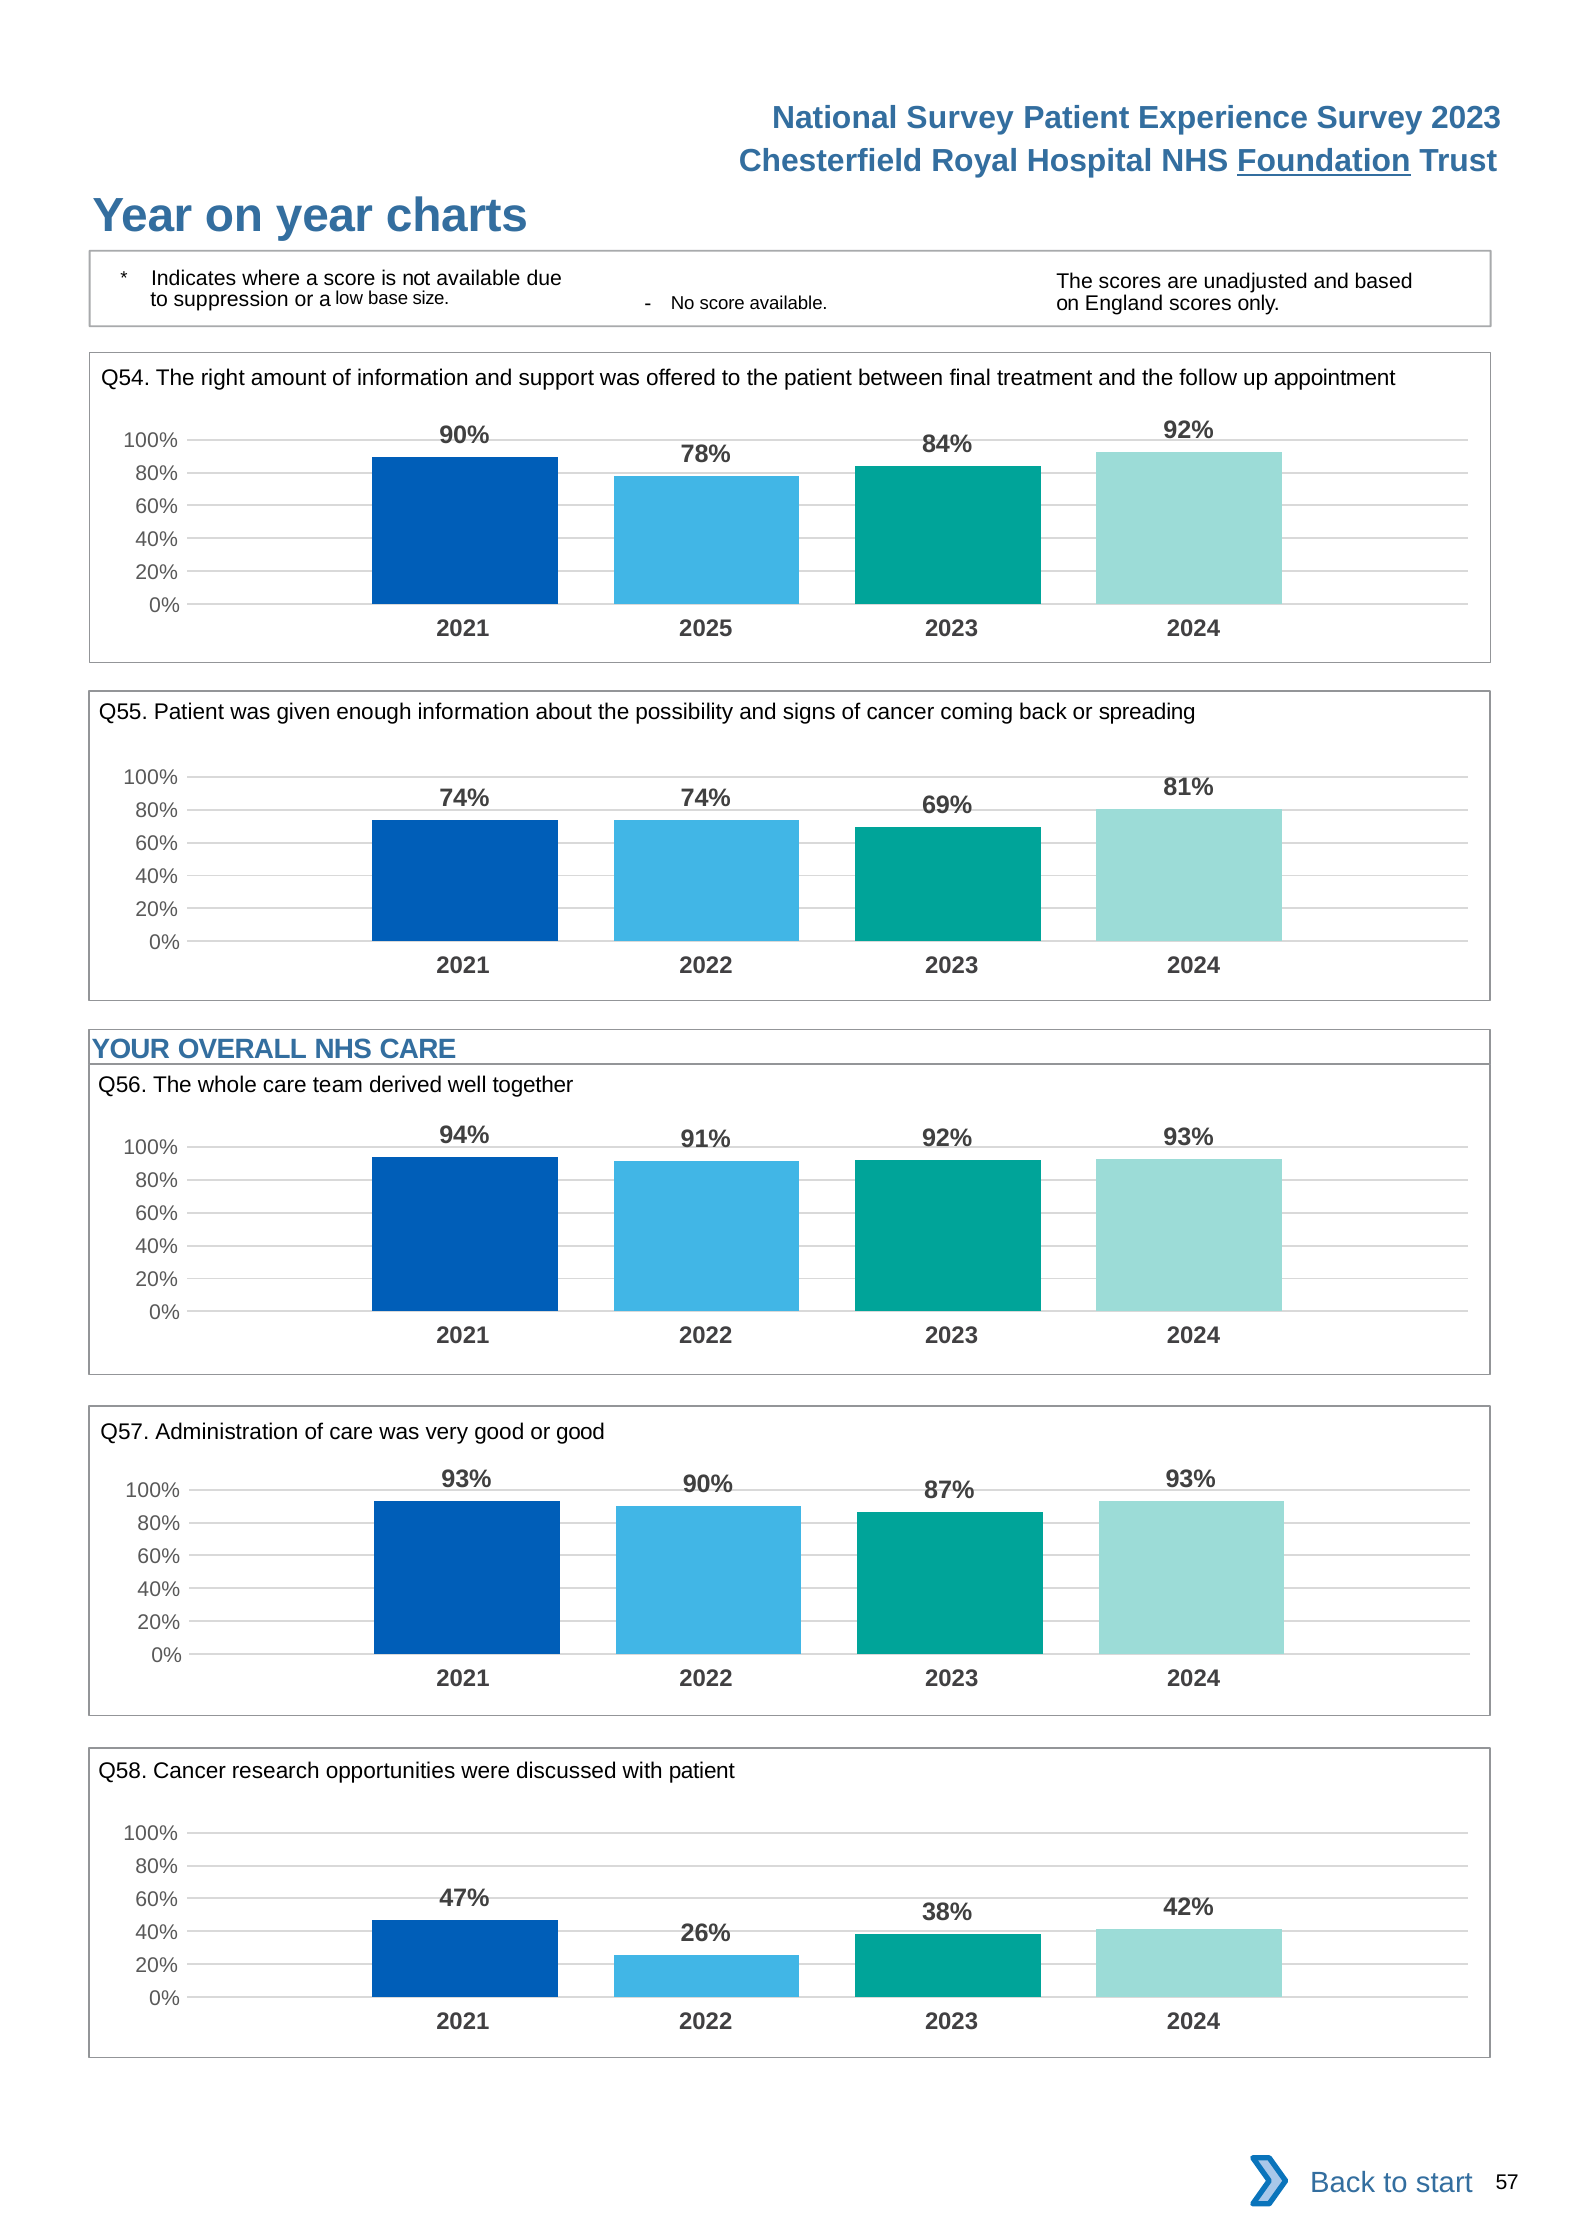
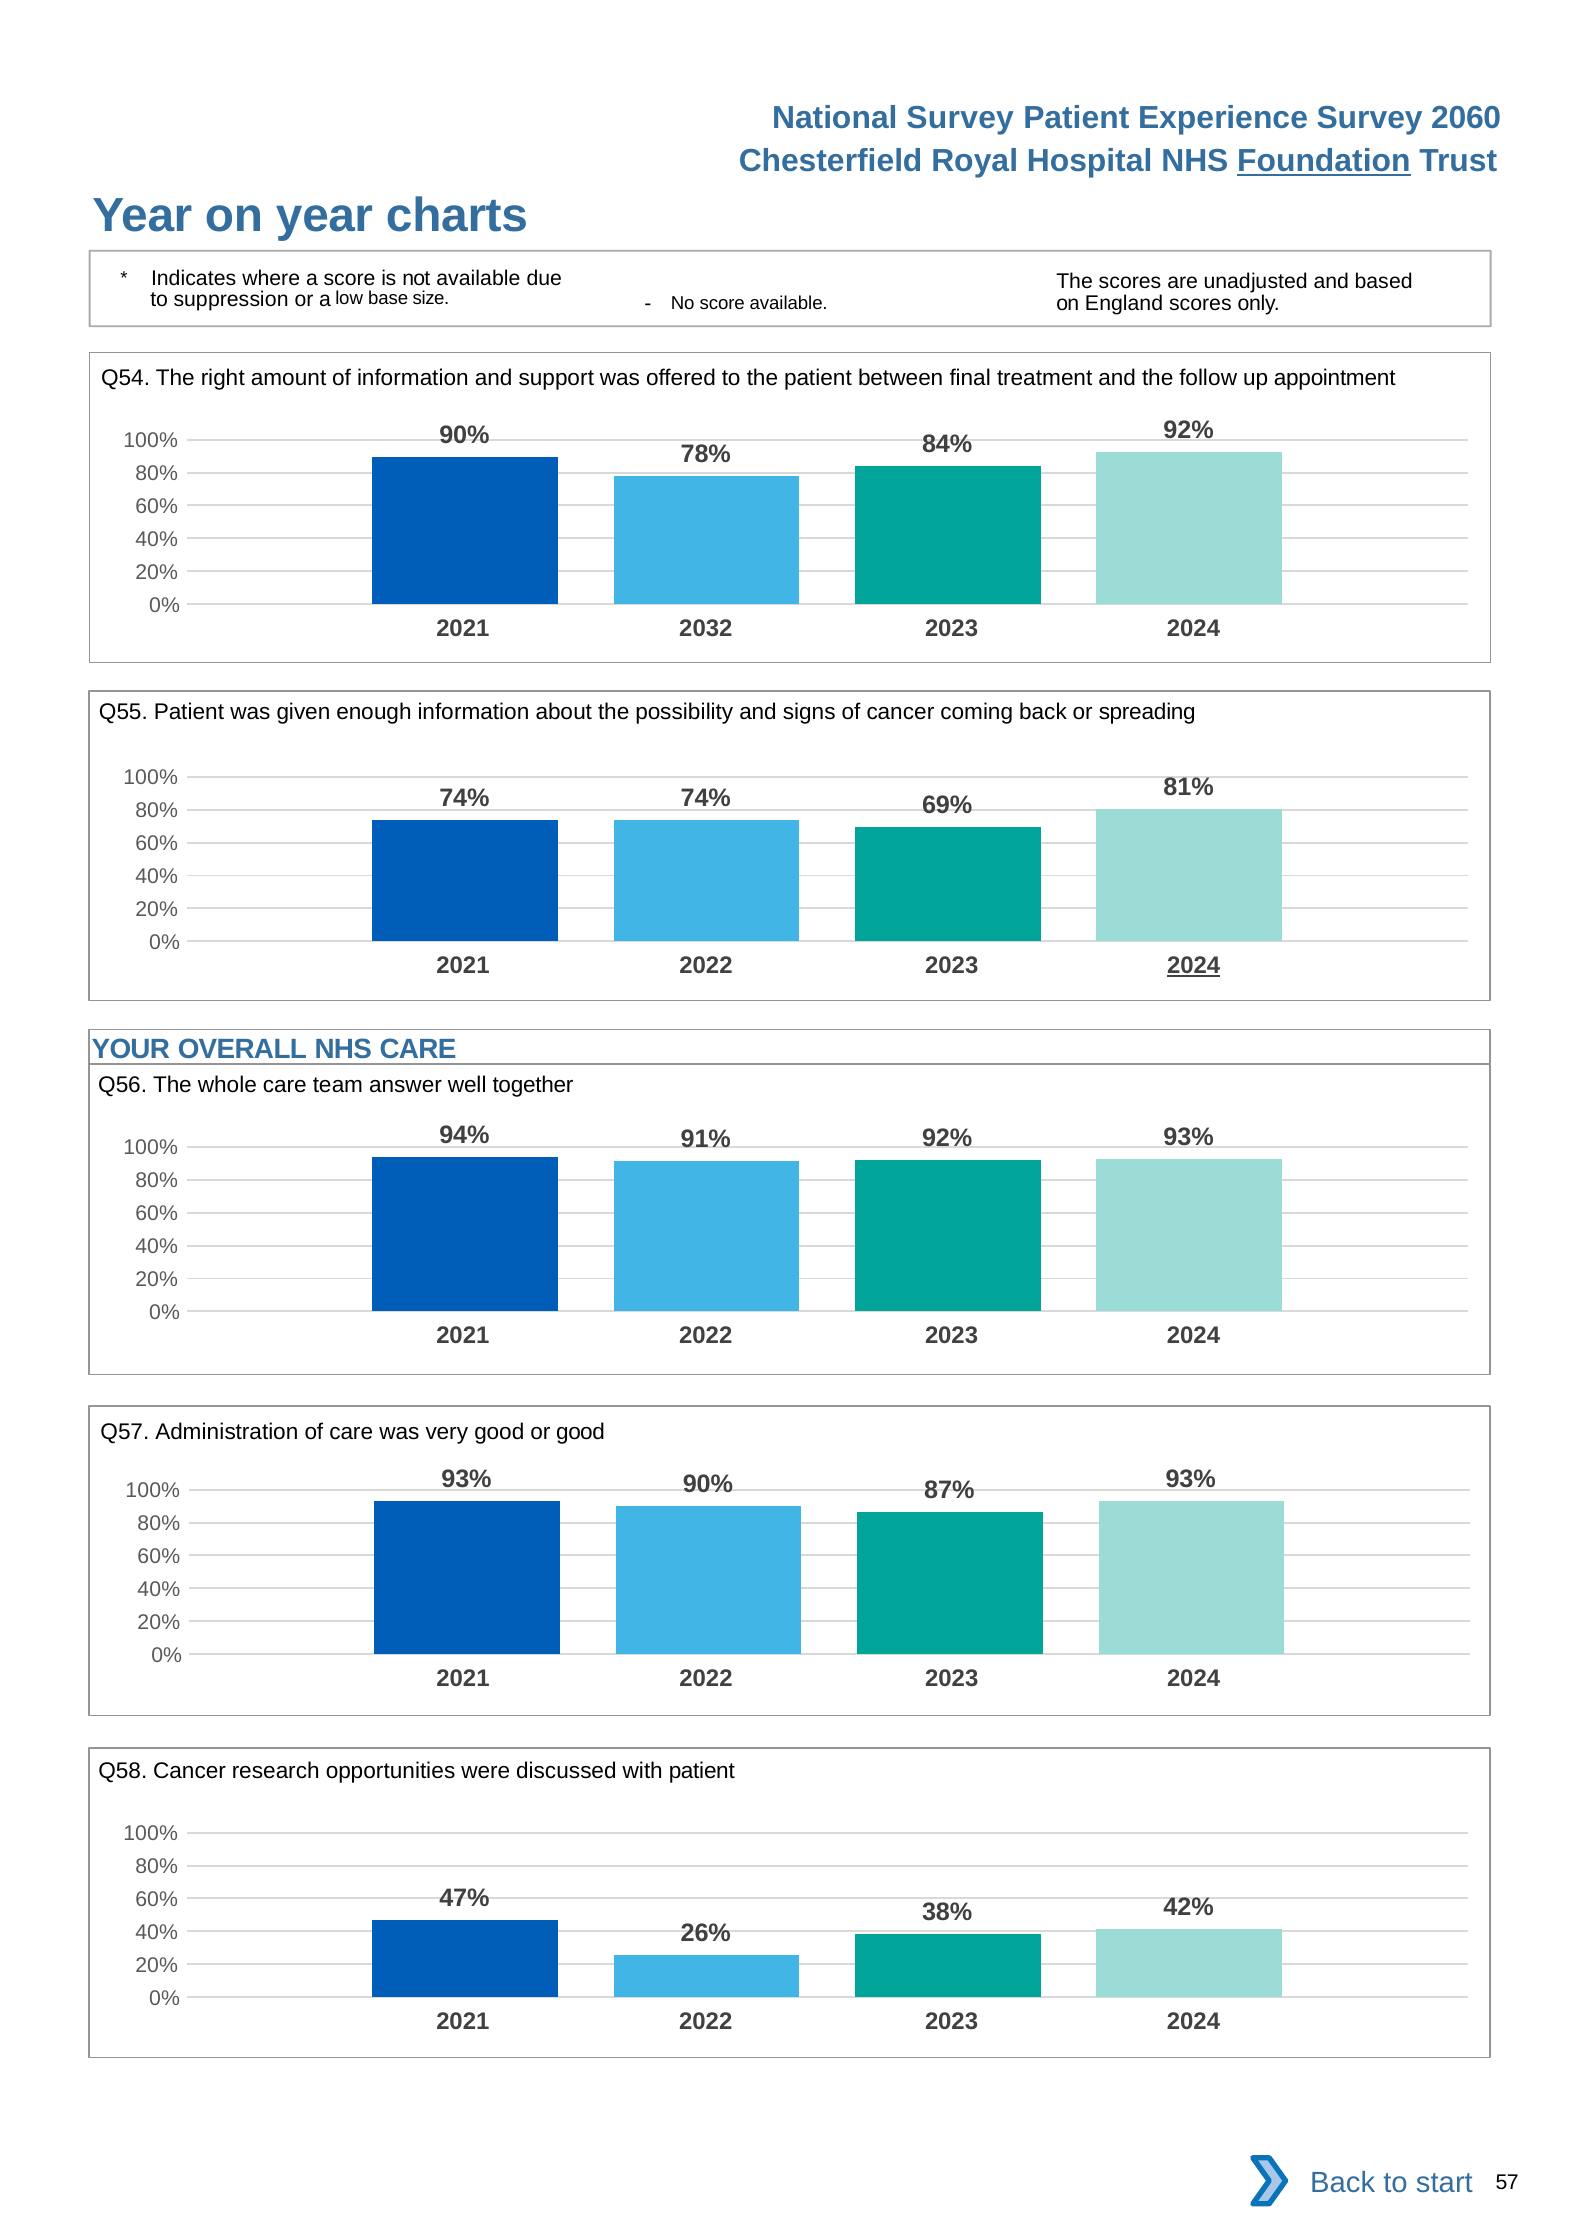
Survey 2023: 2023 -> 2060
2025: 2025 -> 2032
2024 at (1194, 965) underline: none -> present
derived: derived -> answer
